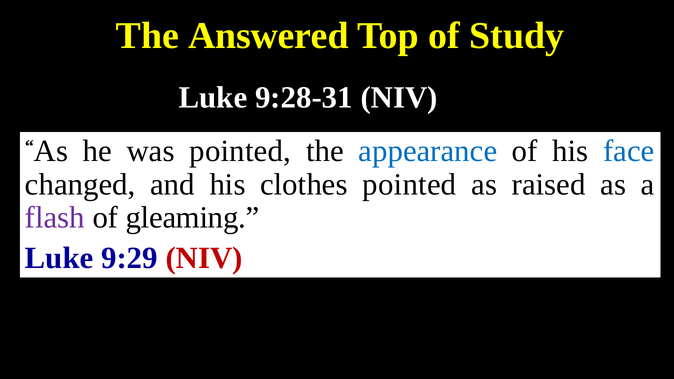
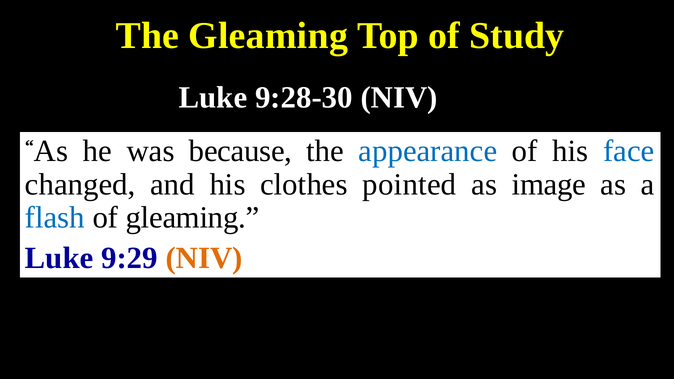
The Answered: Answered -> Gleaming
9:28-31: 9:28-31 -> 9:28-30
was pointed: pointed -> because
raised: raised -> image
flash colour: purple -> blue
NIV at (204, 258) colour: red -> orange
